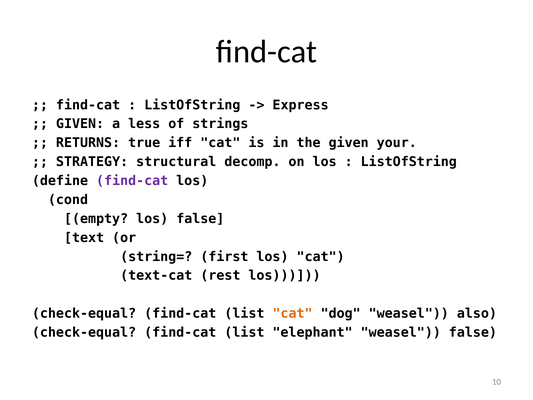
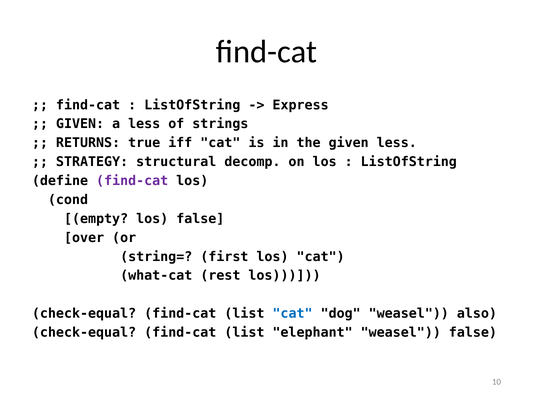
given your: your -> less
text: text -> over
text-cat: text-cat -> what-cat
cat at (293, 313) colour: orange -> blue
